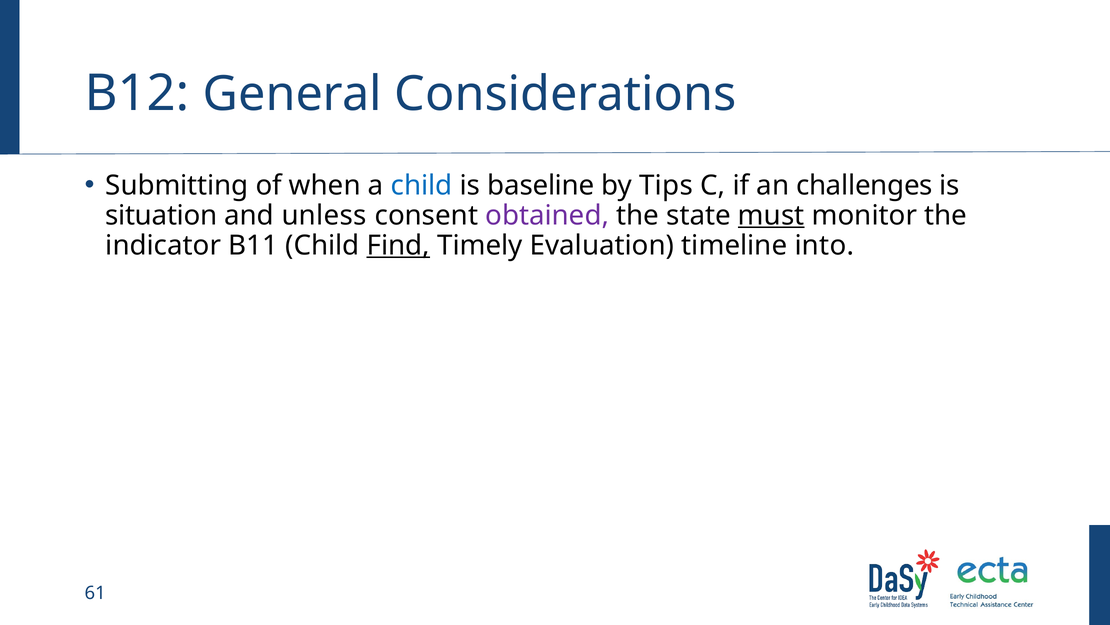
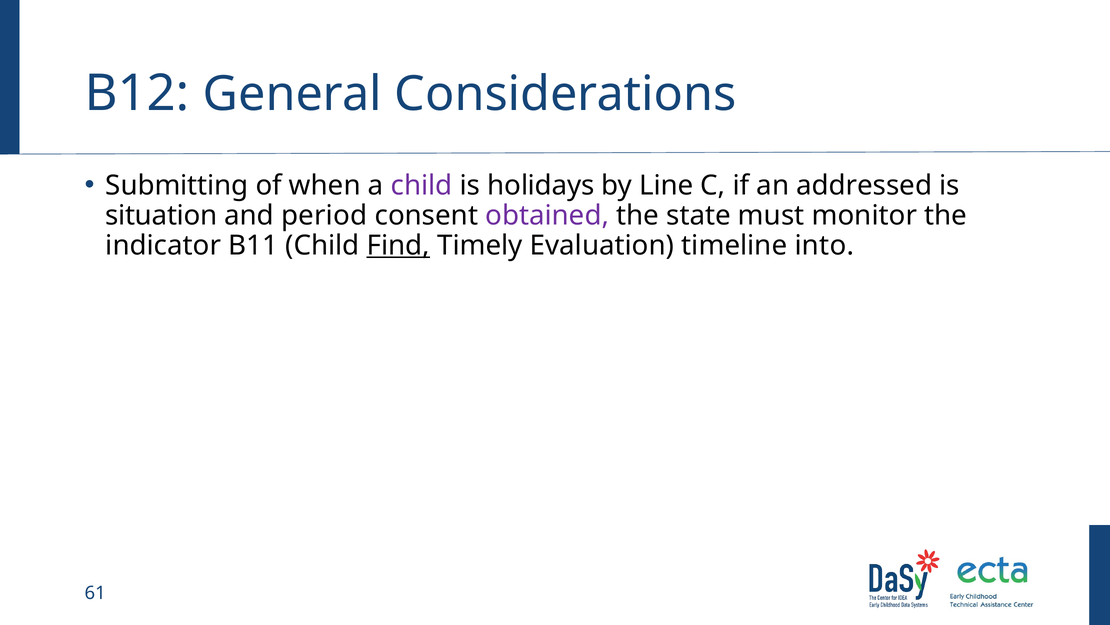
child at (422, 185) colour: blue -> purple
baseline: baseline -> holidays
Tips: Tips -> Line
challenges: challenges -> addressed
unless: unless -> period
must underline: present -> none
